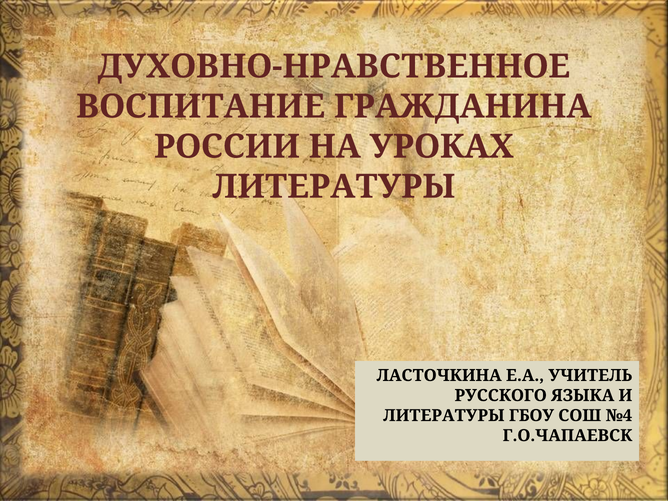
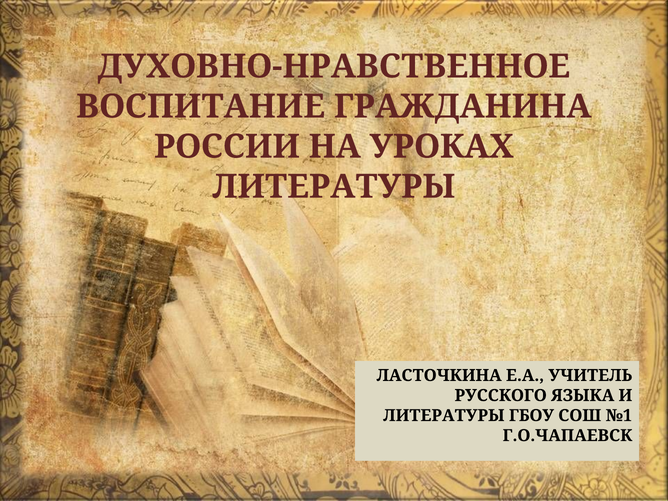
№4: №4 -> №1
